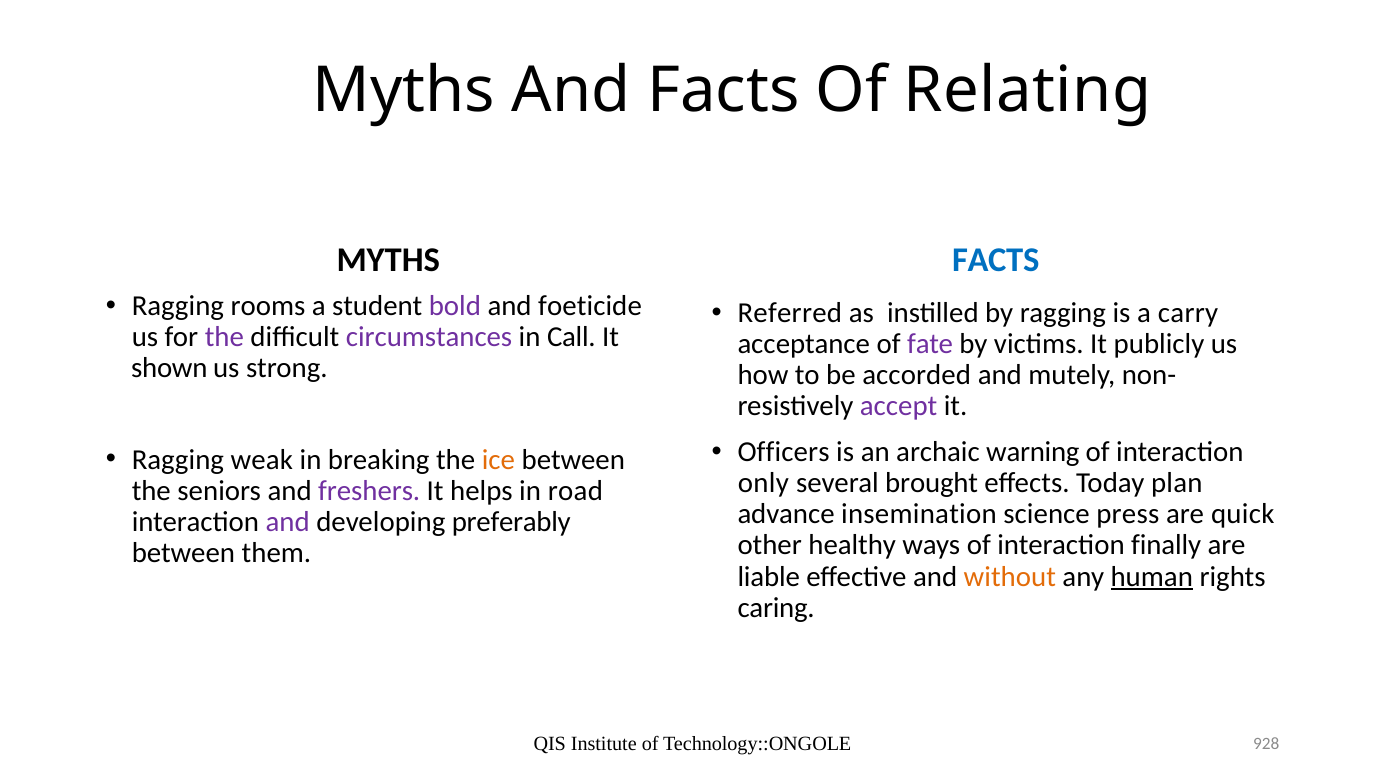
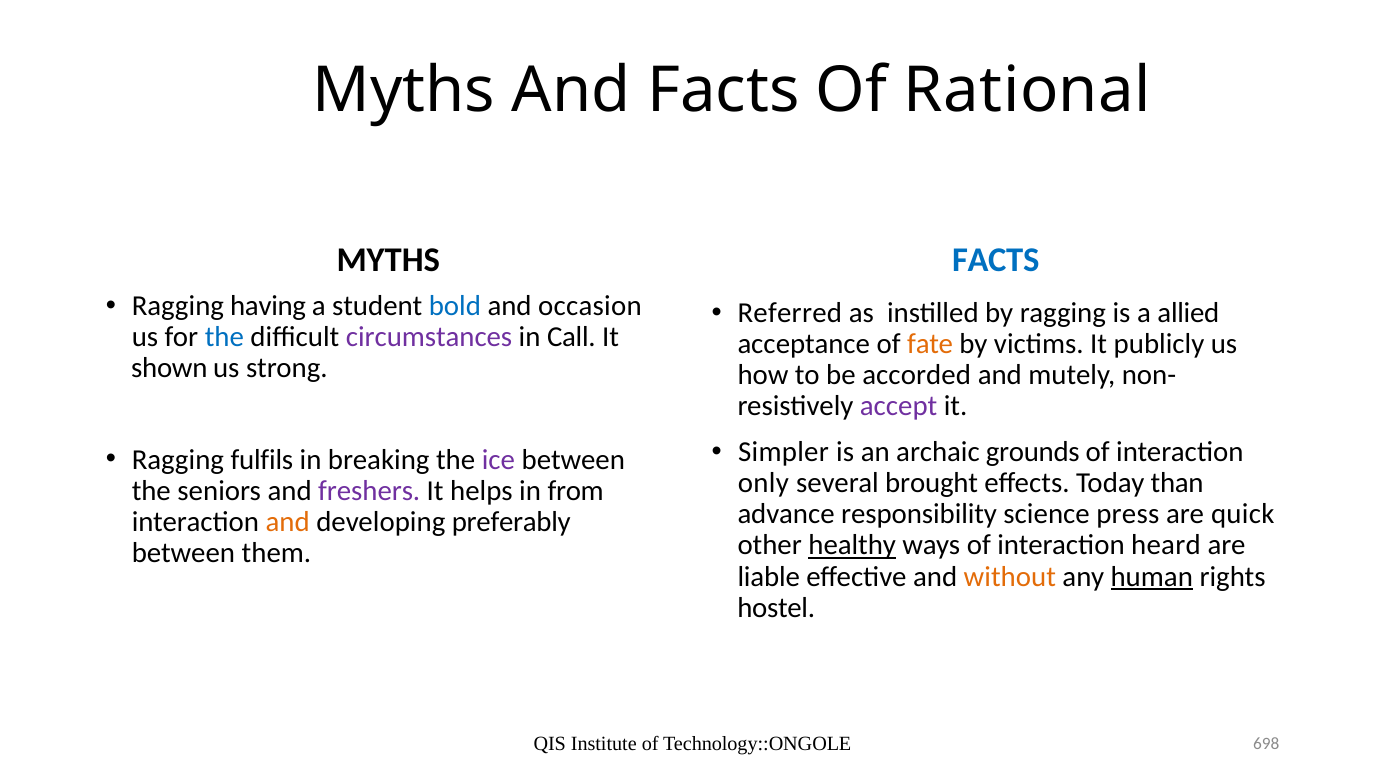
Relating: Relating -> Rational
rooms: rooms -> having
bold colour: purple -> blue
foeticide: foeticide -> occasion
carry: carry -> allied
the at (224, 337) colour: purple -> blue
fate colour: purple -> orange
Officers: Officers -> Simpler
warning: warning -> grounds
weak: weak -> fulfils
ice colour: orange -> purple
plan: plan -> than
road: road -> from
insemination: insemination -> responsibility
and at (288, 522) colour: purple -> orange
healthy underline: none -> present
finally: finally -> heard
caring: caring -> hostel
928: 928 -> 698
